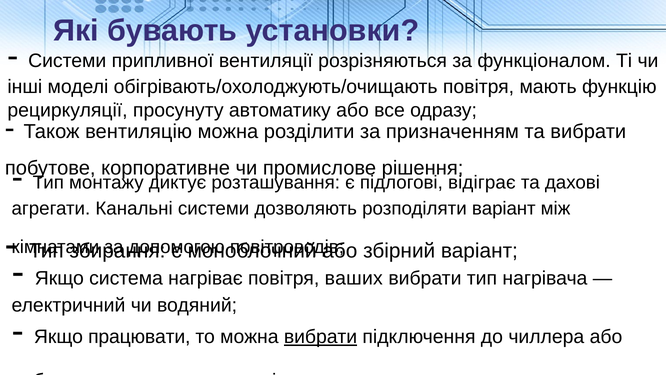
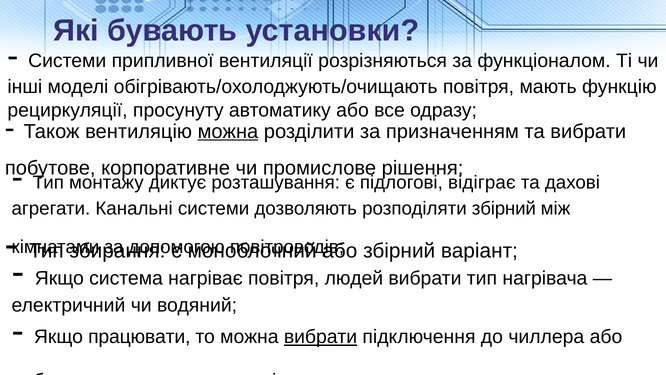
можна at (228, 131) underline: none -> present
розподіляти варіант: варіант -> збірний
ваших: ваших -> людей
